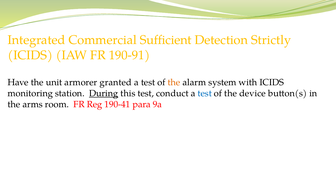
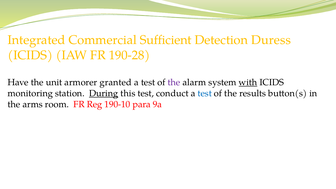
Strictly: Strictly -> Duress
190-91: 190-91 -> 190-28
the at (174, 82) colour: orange -> purple
with underline: none -> present
device: device -> results
190-41: 190-41 -> 190-10
